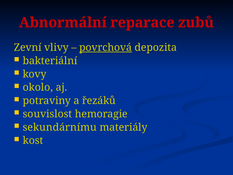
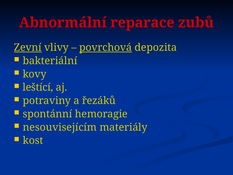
Zevní underline: none -> present
okolo: okolo -> leštící
souvislost: souvislost -> spontánní
sekundárnímu: sekundárnímu -> nesouvisejícím
